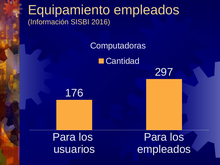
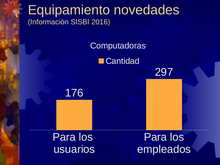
Equipamiento empleados: empleados -> novedades
